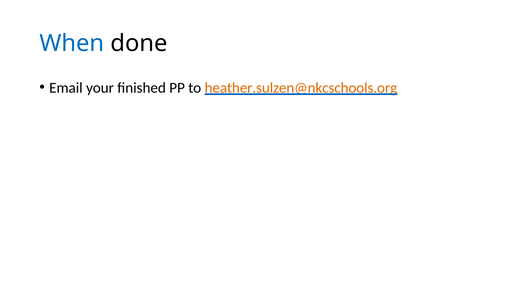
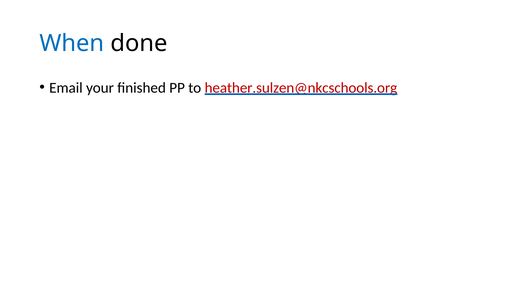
heather.sulzen@nkcschools.org colour: orange -> red
